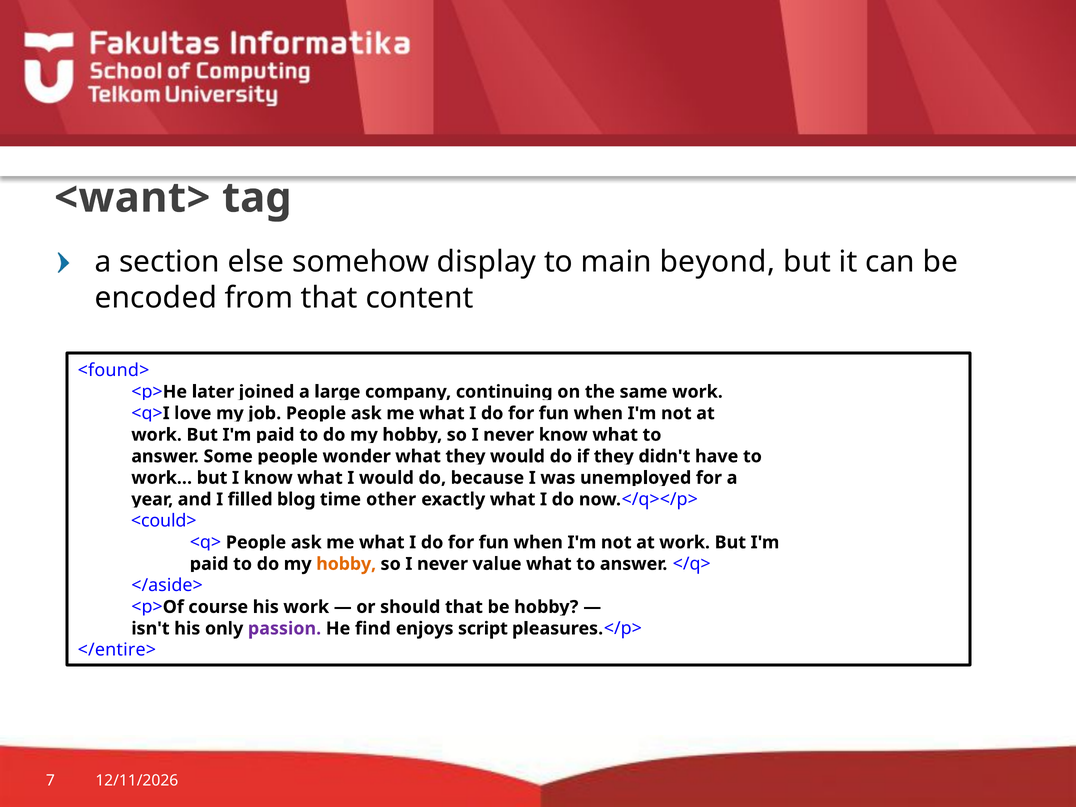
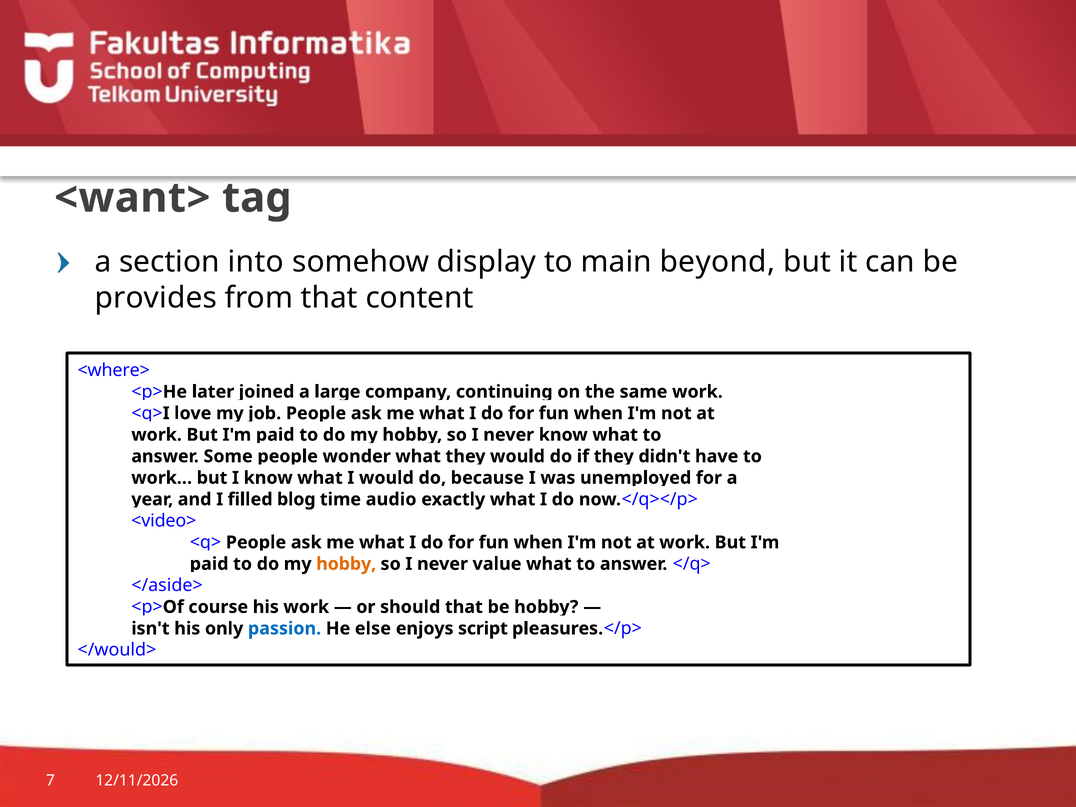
else: else -> into
encoded: encoded -> provides
<found>: <found> -> <where>
other: other -> audio
<could>: <could> -> <video>
passion colour: purple -> blue
find: find -> else
</entire>: </entire> -> </would>
